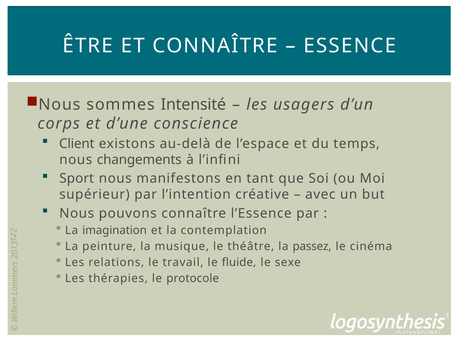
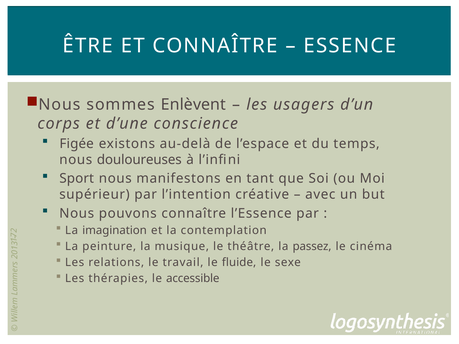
Intensité: Intensité -> Enlèvent
Client: Client -> Figée
changements: changements -> douloureuses
protocole: protocole -> accessible
